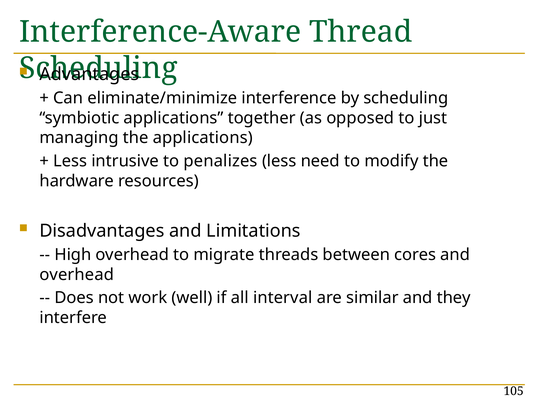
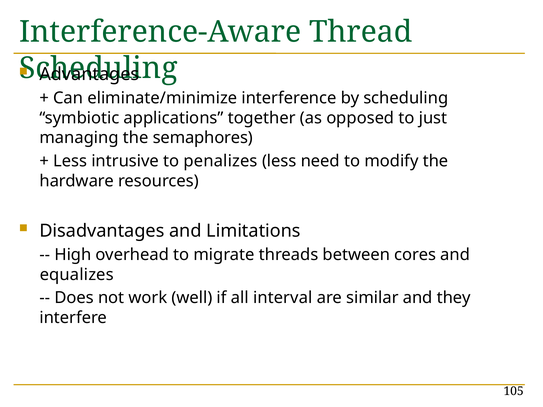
the applications: applications -> semaphores
overhead at (77, 275): overhead -> equalizes
